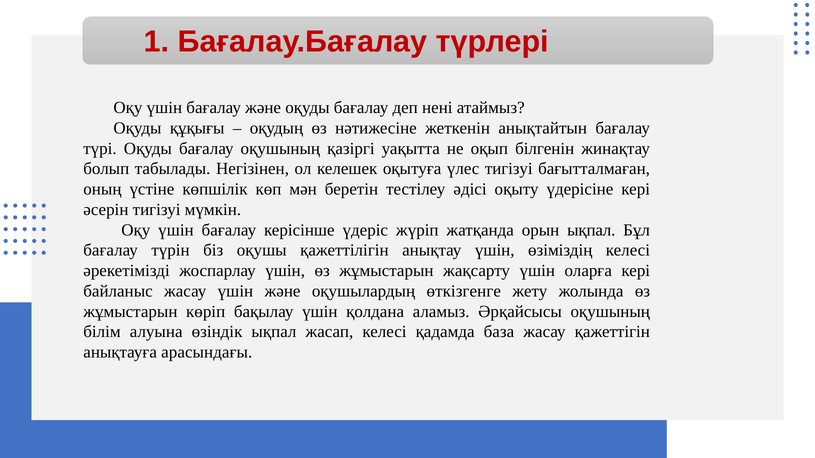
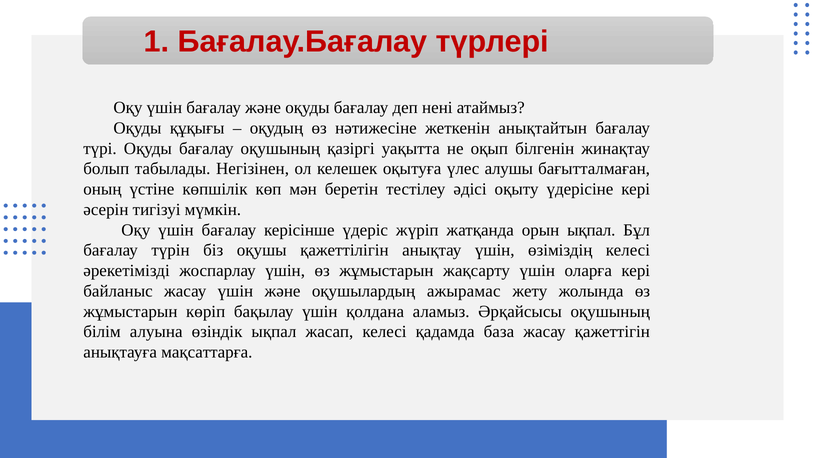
үлес тигізуі: тигізуі -> алушы
өткізгенге: өткізгенге -> ажырамас
арасындағы: арасындағы -> мақсаттарға
